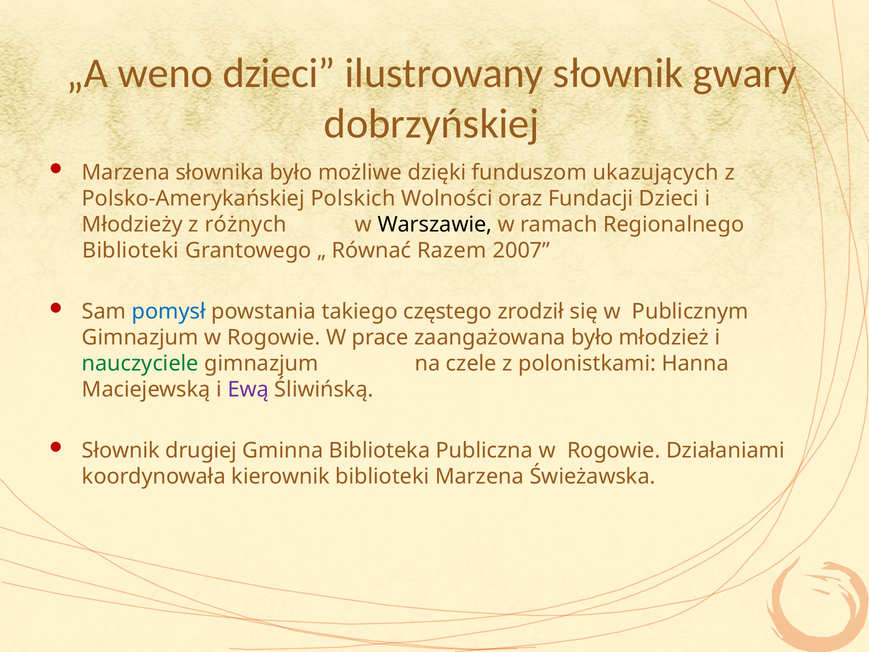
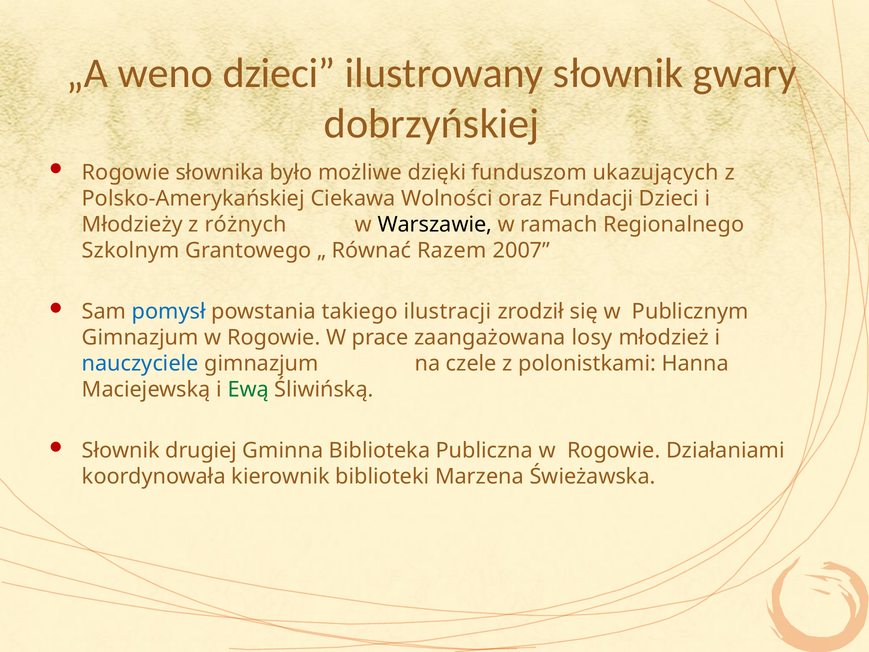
Marzena at (126, 172): Marzena -> Rogowie
Polskich: Polskich -> Ciekawa
Biblioteki at (131, 250): Biblioteki -> Szkolnym
częstego: częstego -> ilustracji
zaangażowana było: było -> losy
nauczyciele colour: green -> blue
Ewą colour: purple -> green
